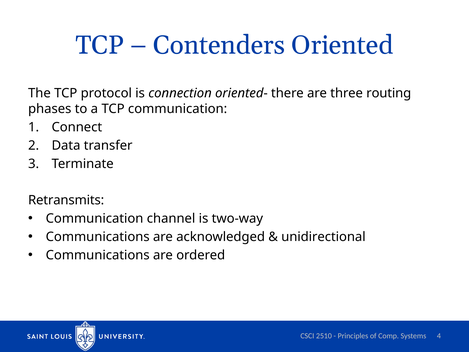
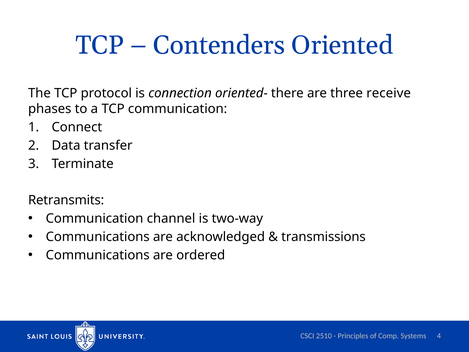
routing: routing -> receive
unidirectional: unidirectional -> transmissions
